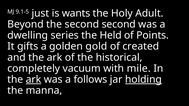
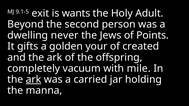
just: just -> exit
second second: second -> person
series: series -> never
Held: Held -> Jews
gold: gold -> your
historical: historical -> offspring
follows: follows -> carried
holding underline: present -> none
